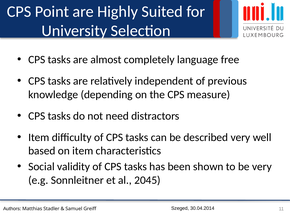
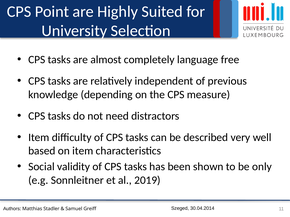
be very: very -> only
2045: 2045 -> 2019
